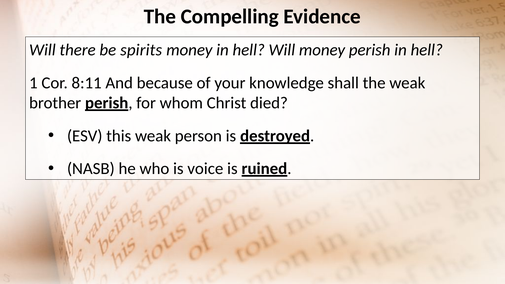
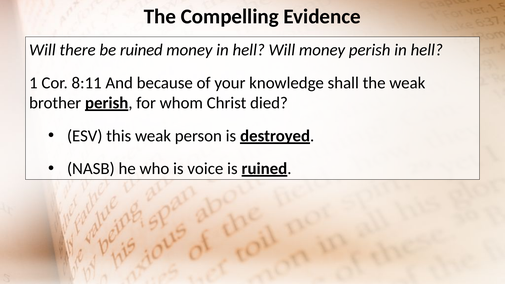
be spirits: spirits -> ruined
